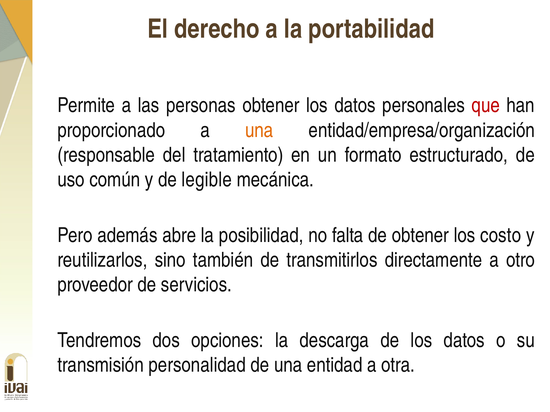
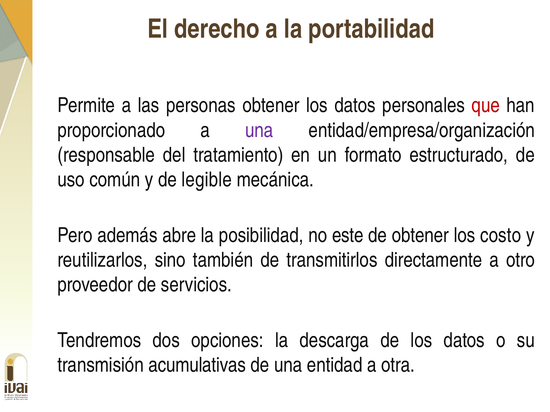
una at (259, 130) colour: orange -> purple
falta: falta -> este
personalidad: personalidad -> acumulativas
